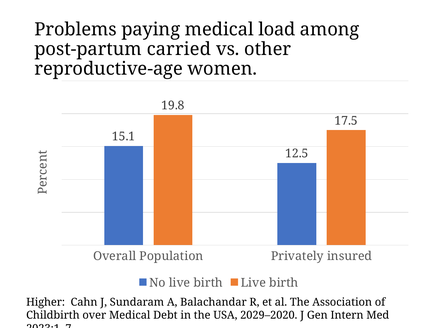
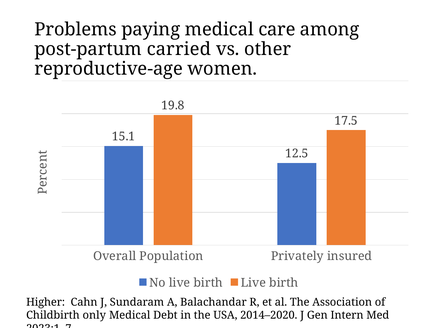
load: load -> care
over: over -> only
2029–2020: 2029–2020 -> 2014–2020
